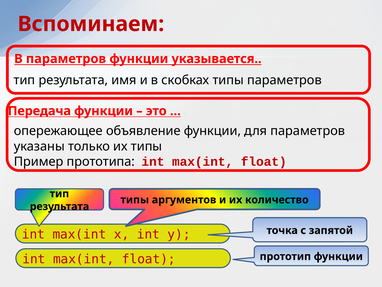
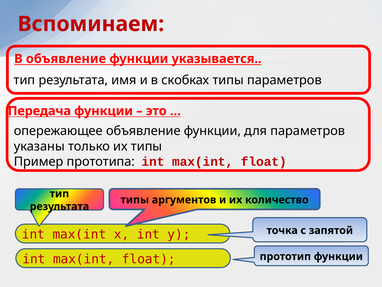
В параметров: параметров -> объявление
